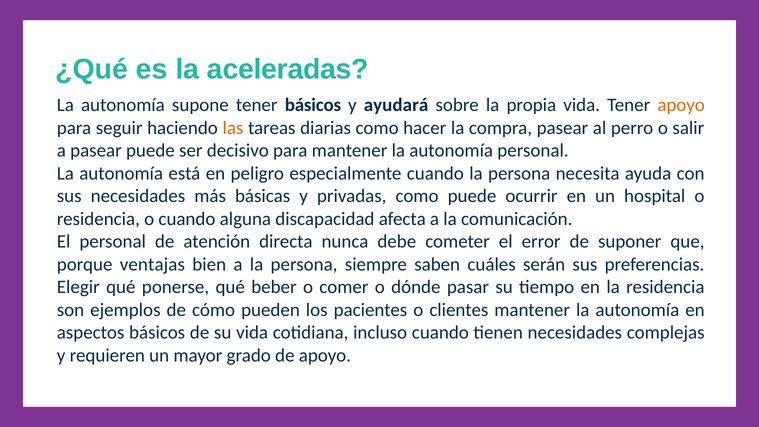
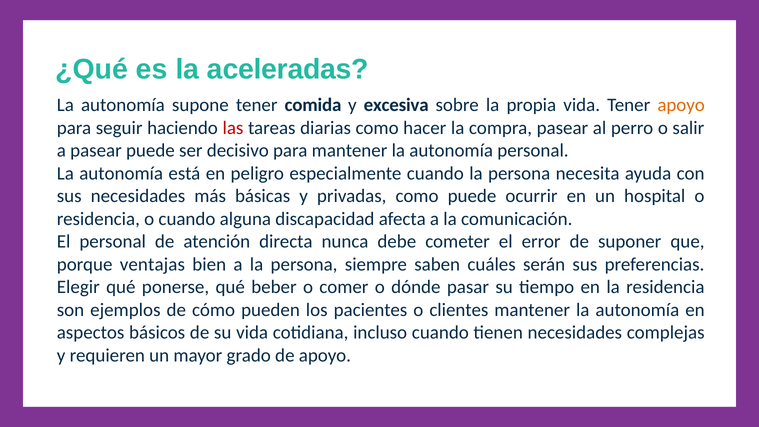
tener básicos: básicos -> comida
ayudará: ayudará -> excesiva
las colour: orange -> red
